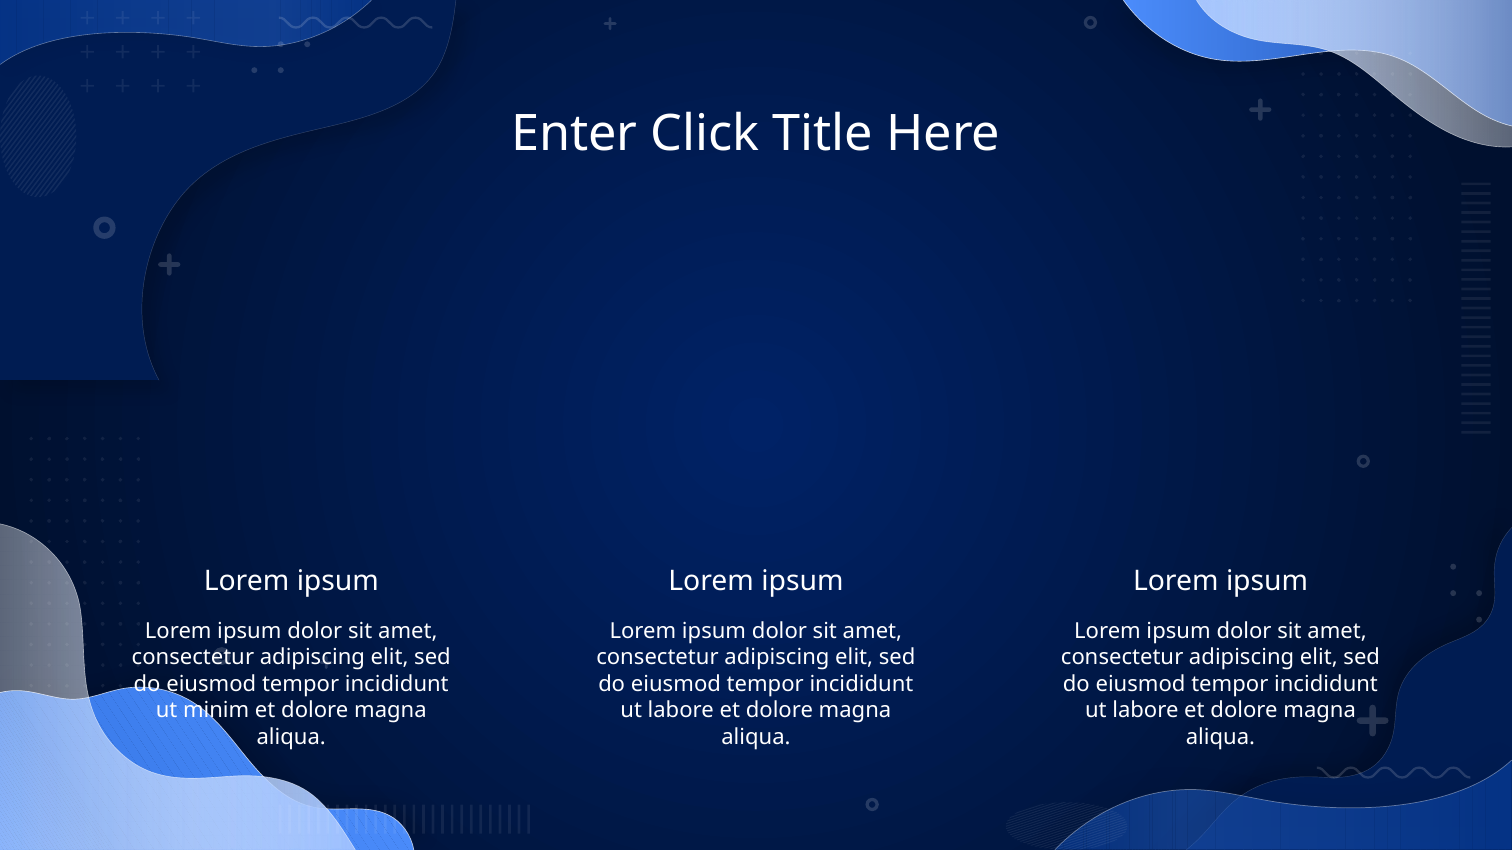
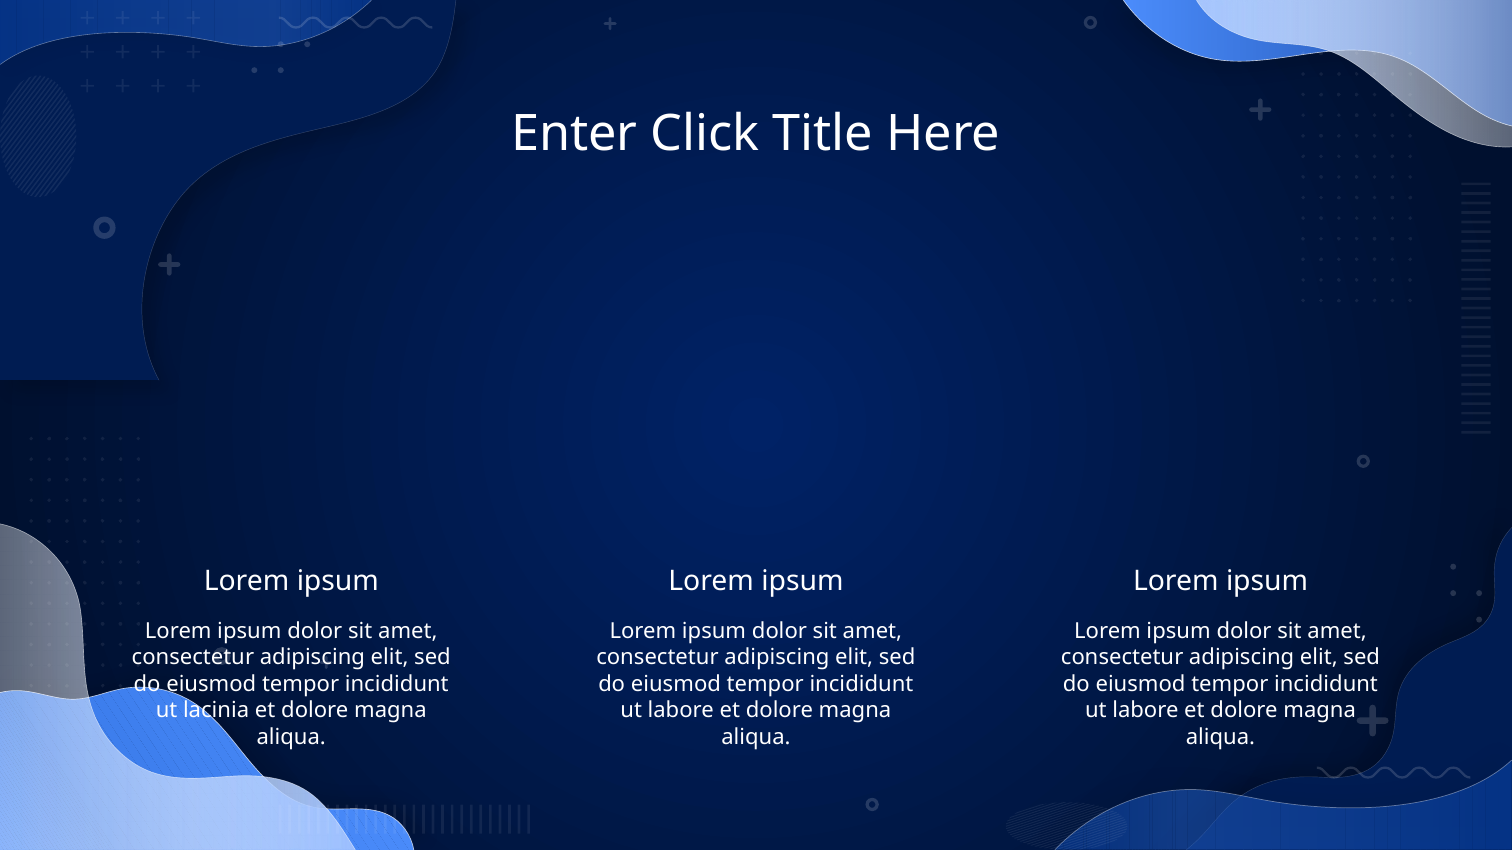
minim: minim -> lacinia
